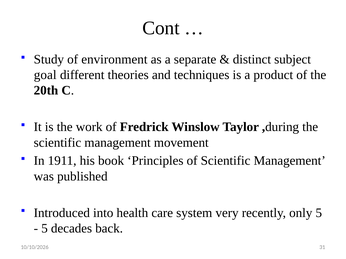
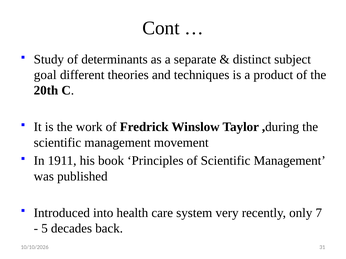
environment: environment -> determinants
only 5: 5 -> 7
